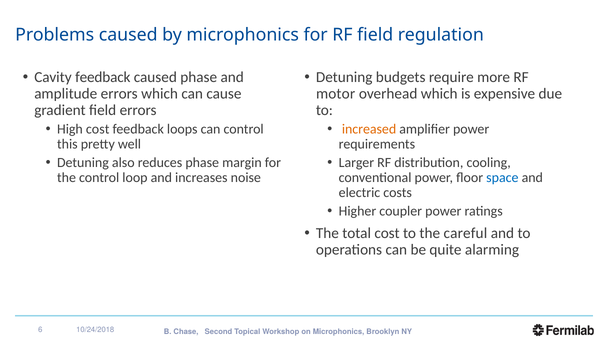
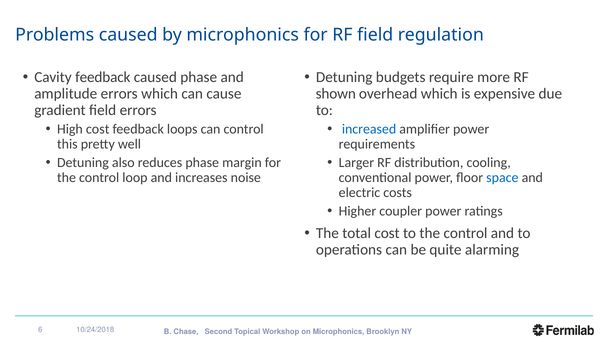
motor: motor -> shown
increased colour: orange -> blue
to the careful: careful -> control
